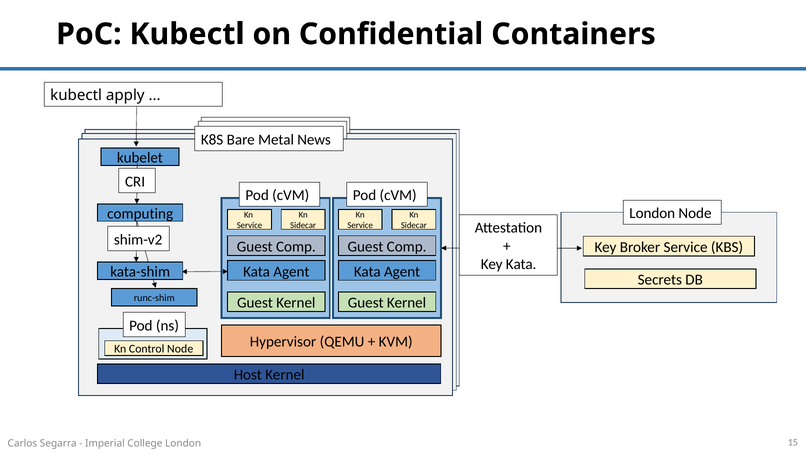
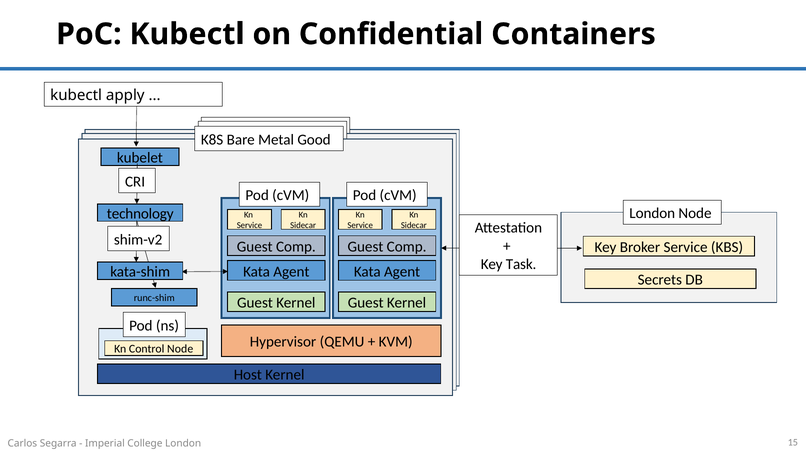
News: News -> Good
computing: computing -> technology
Key Kata: Kata -> Task
